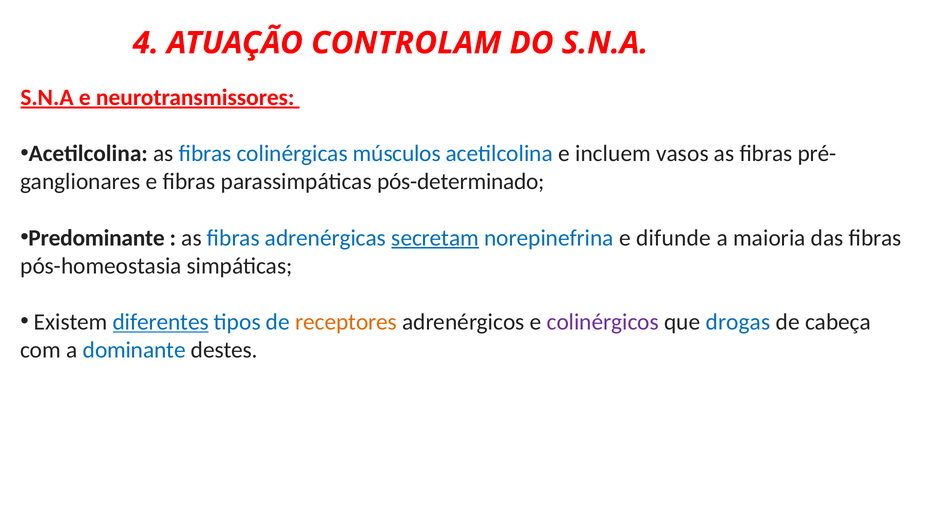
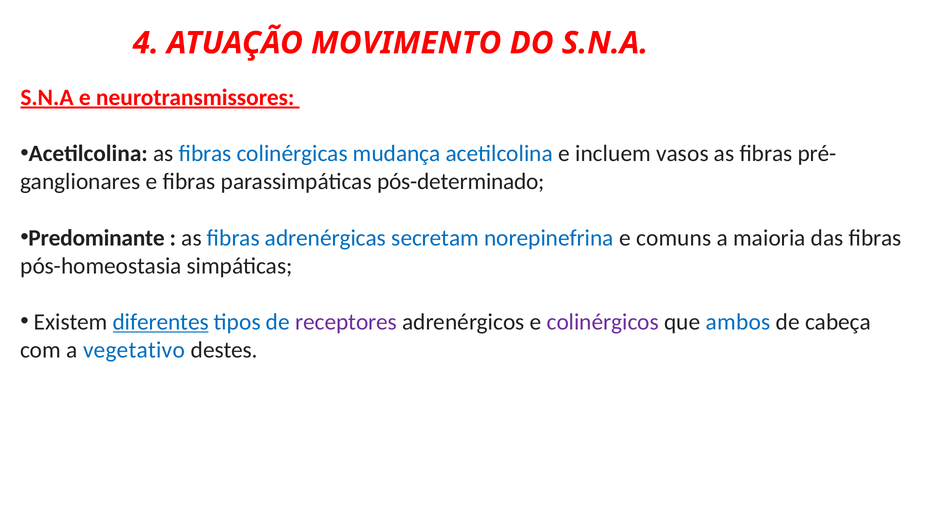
CONTROLAM: CONTROLAM -> MOVIMENTO
músculos: músculos -> mudança
secretam underline: present -> none
difunde: difunde -> comuns
receptores colour: orange -> purple
drogas: drogas -> ambos
dominante: dominante -> vegetativo
